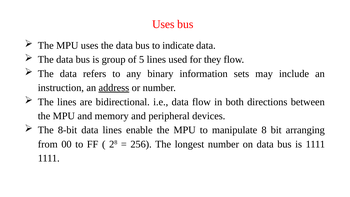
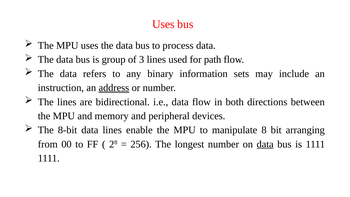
indicate: indicate -> process
5: 5 -> 3
they: they -> path
data at (265, 144) underline: none -> present
